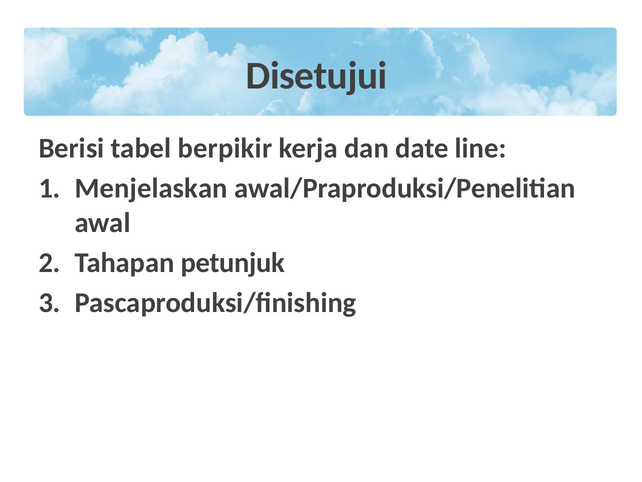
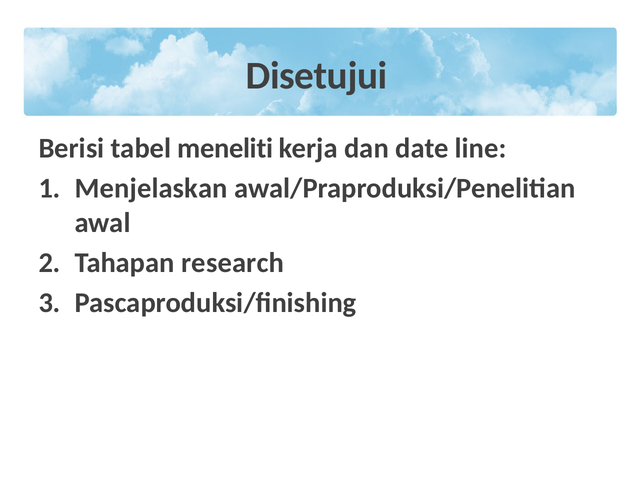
berpikir: berpikir -> meneliti
petunjuk: petunjuk -> research
